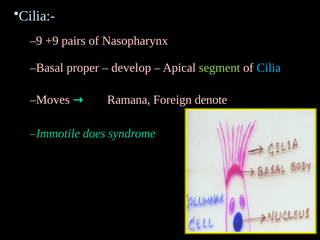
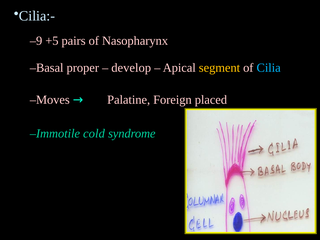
+9: +9 -> +5
segment colour: light green -> yellow
Ramana: Ramana -> Palatine
denote: denote -> placed
does: does -> cold
